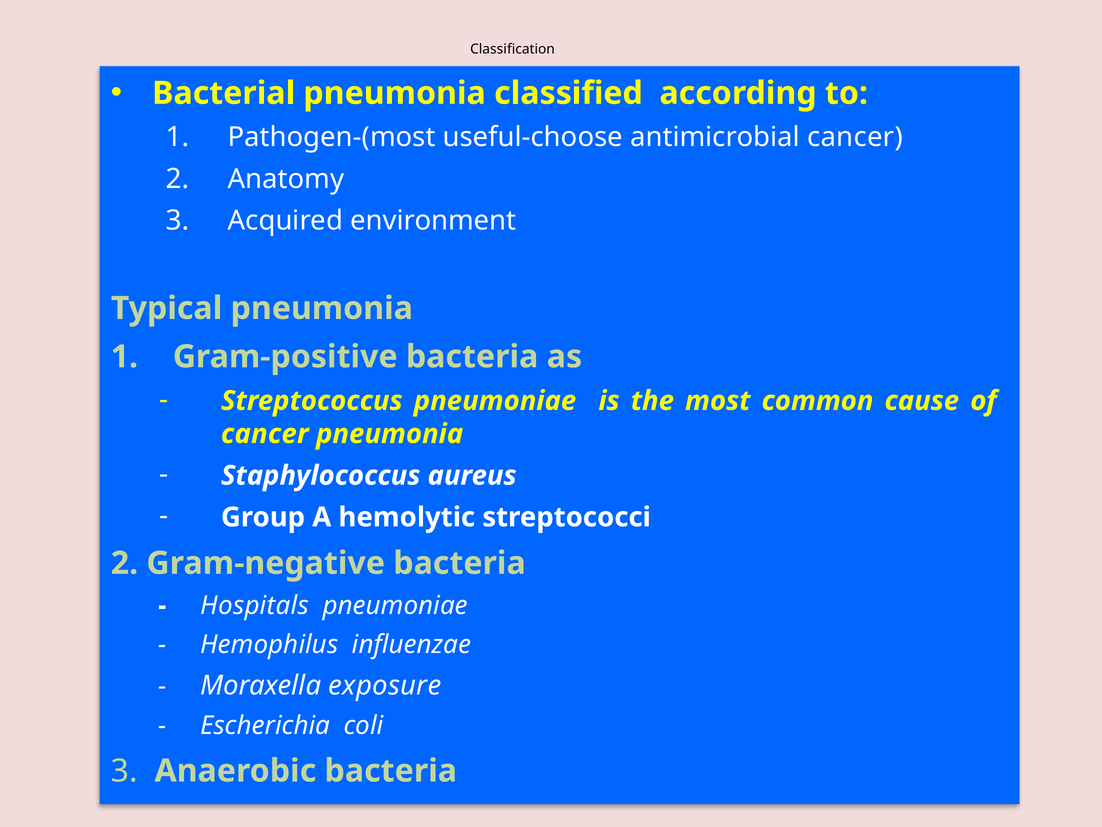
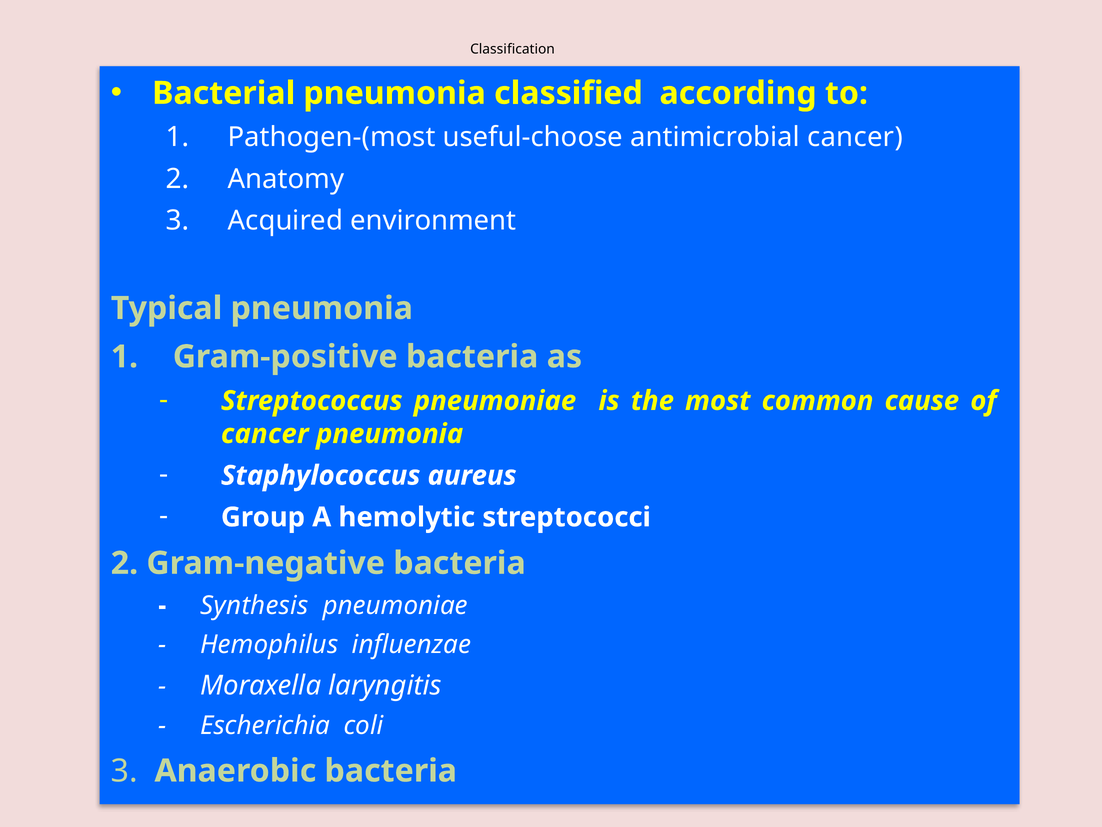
Hospitals: Hospitals -> Synthesis
exposure: exposure -> laryngitis
